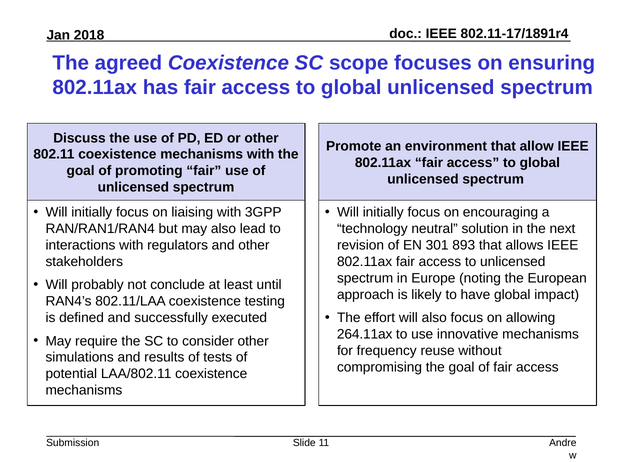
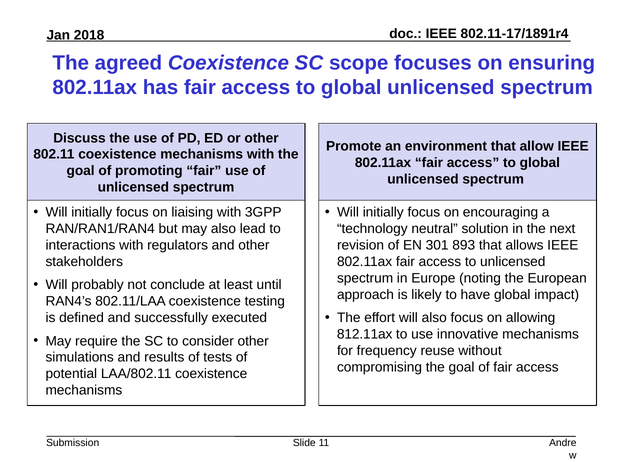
264.11ax: 264.11ax -> 812.11ax
